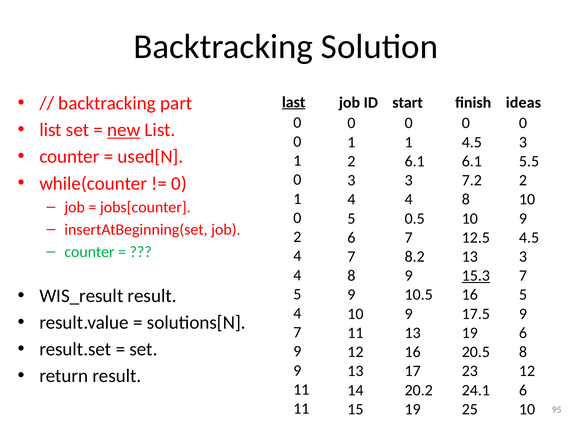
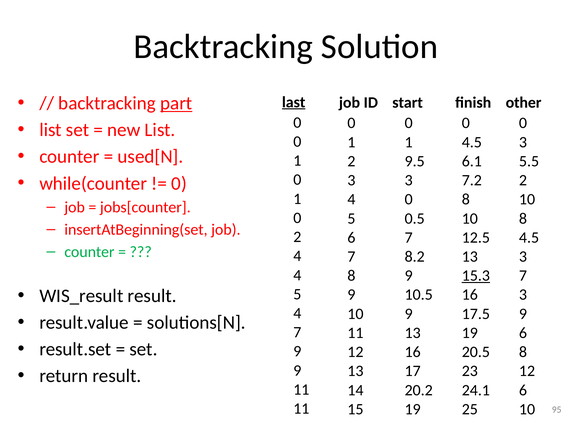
part underline: none -> present
ideas: ideas -> other
new underline: present -> none
2 6.1: 6.1 -> 9.5
4 at (409, 199): 4 -> 0
0.5 10 9: 9 -> 8
16 5: 5 -> 3
